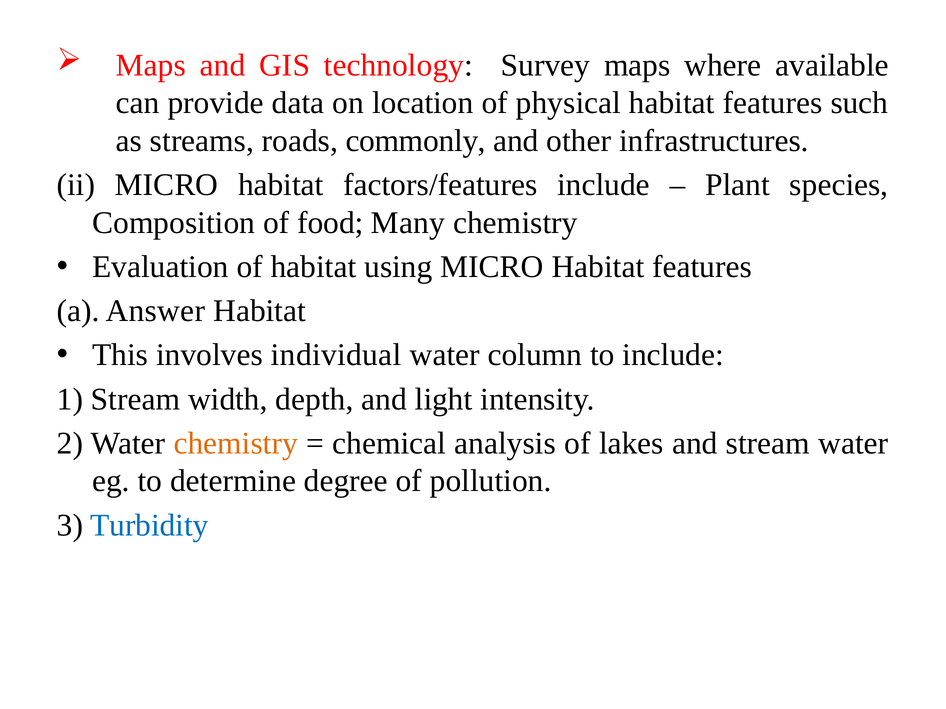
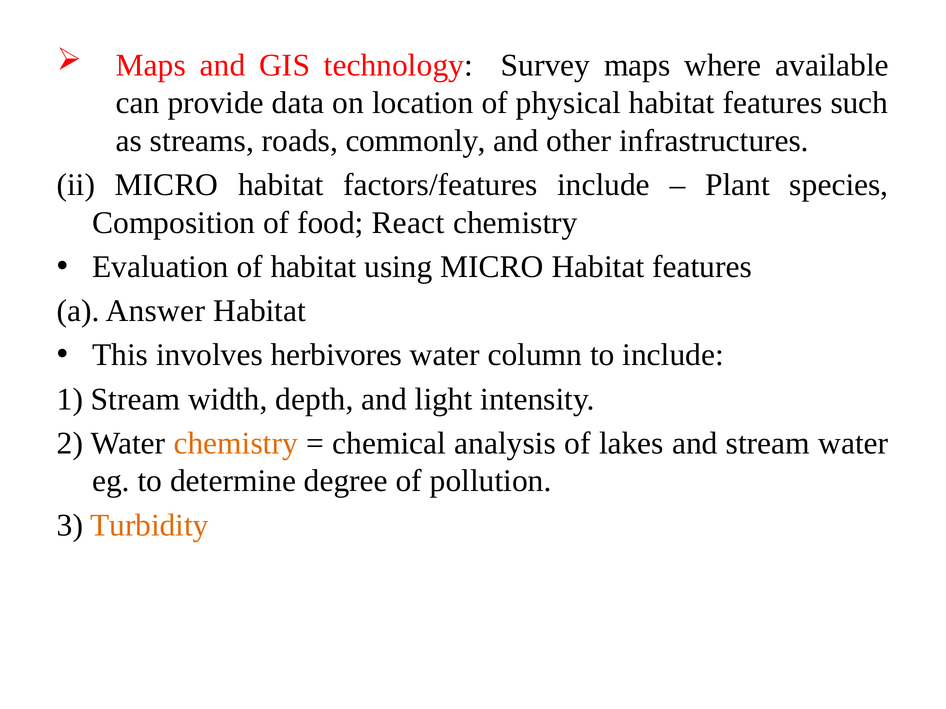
Many: Many -> React
individual: individual -> herbivores
Turbidity colour: blue -> orange
